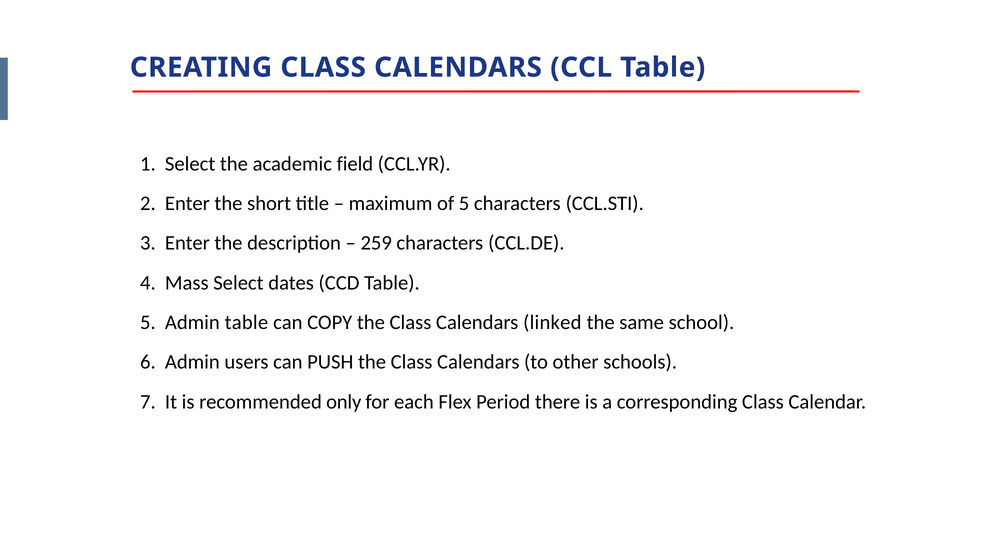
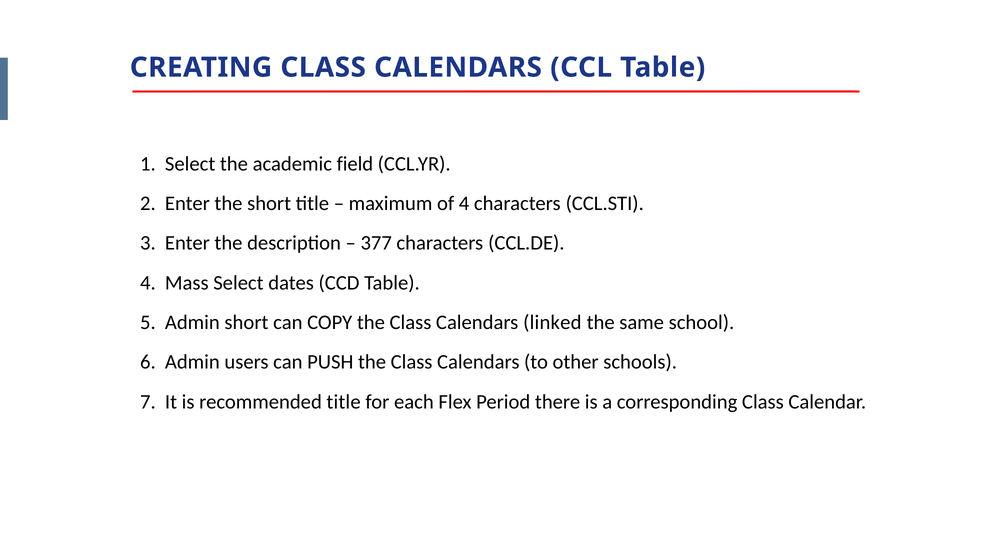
of 5: 5 -> 4
259: 259 -> 377
Admin table: table -> short
recommended only: only -> title
